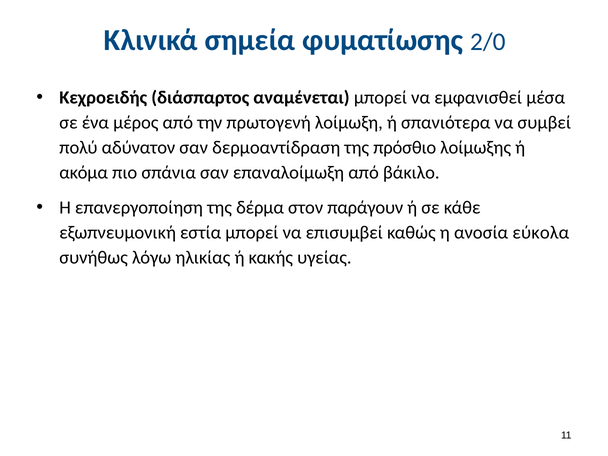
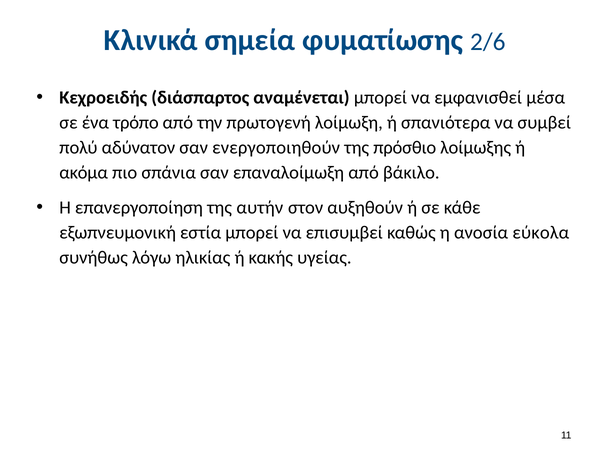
2/0: 2/0 -> 2/6
μέρος: μέρος -> τρόπο
δερμοαντίδραση: δερμοαντίδραση -> ενεργοποιηθούν
δέρμα: δέρμα -> αυτήν
παράγουν: παράγουν -> αυξηθούν
